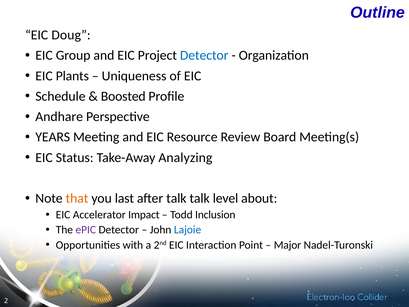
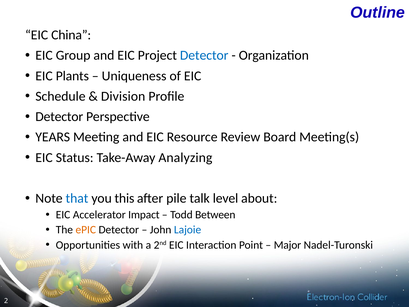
Doug: Doug -> China
Boosted: Boosted -> Division
Andhare at (59, 117): Andhare -> Detector
that colour: orange -> blue
last: last -> this
after talk: talk -> pile
Inclusion: Inclusion -> Between
ePIC colour: purple -> orange
